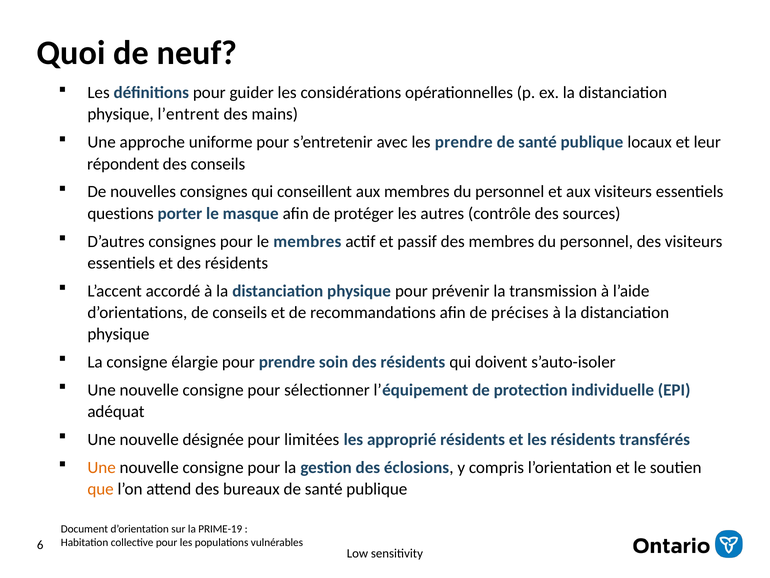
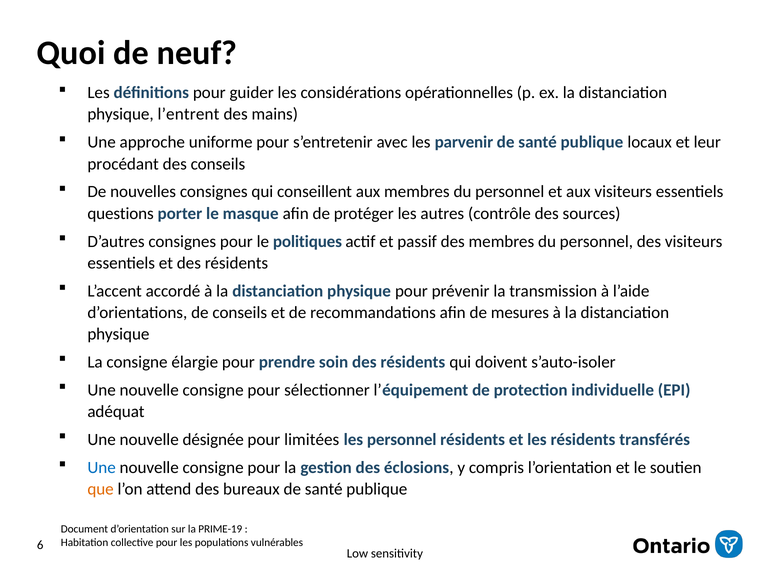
les prendre: prendre -> parvenir
répondent: répondent -> procédant
le membres: membres -> politiques
précises: précises -> mesures
les approprié: approprié -> personnel
Une at (102, 467) colour: orange -> blue
